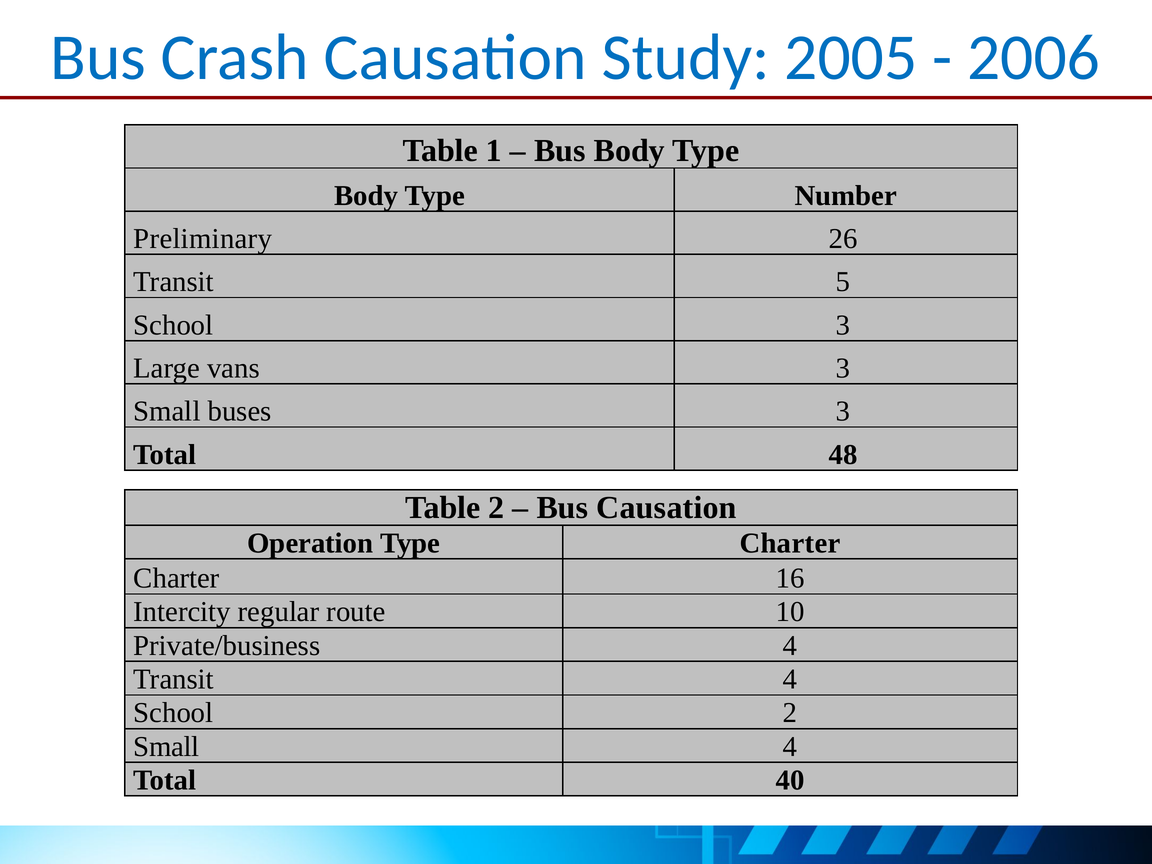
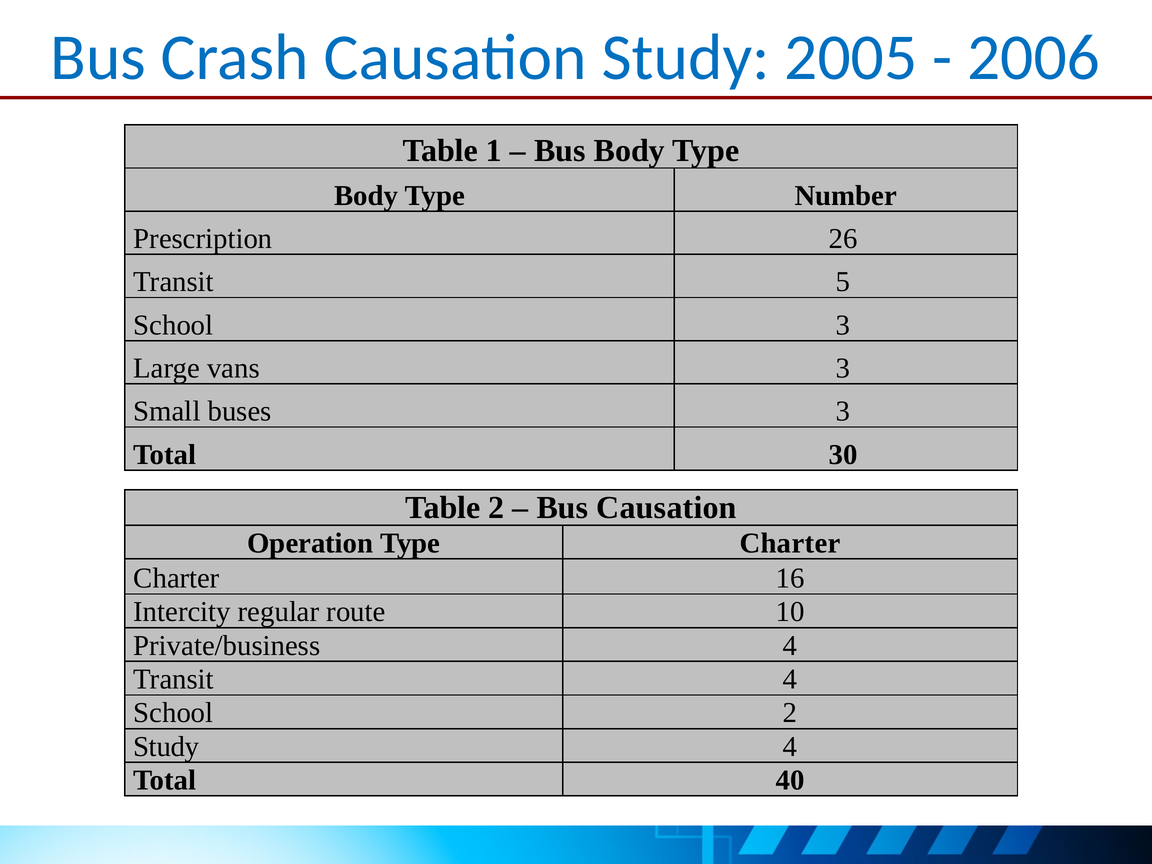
Preliminary: Preliminary -> Prescription
48: 48 -> 30
Small at (166, 747): Small -> Study
